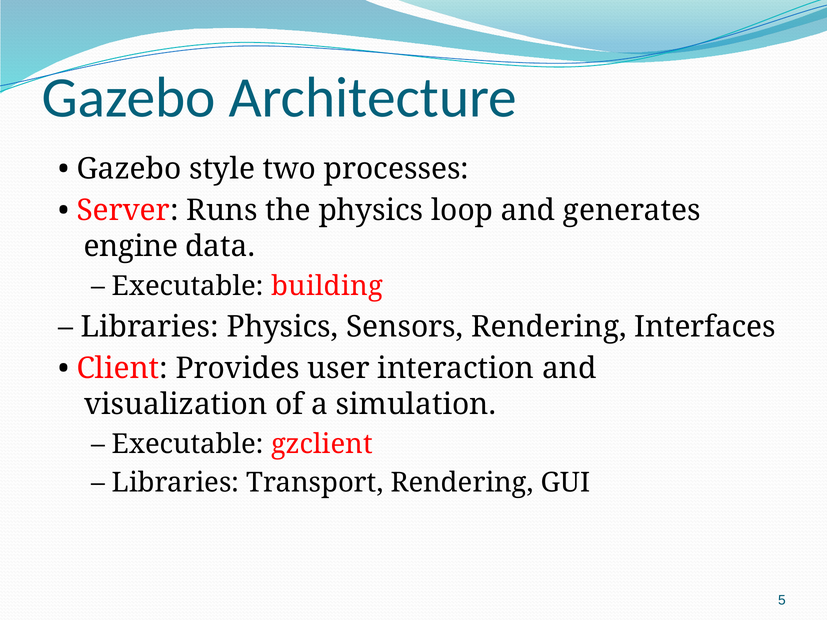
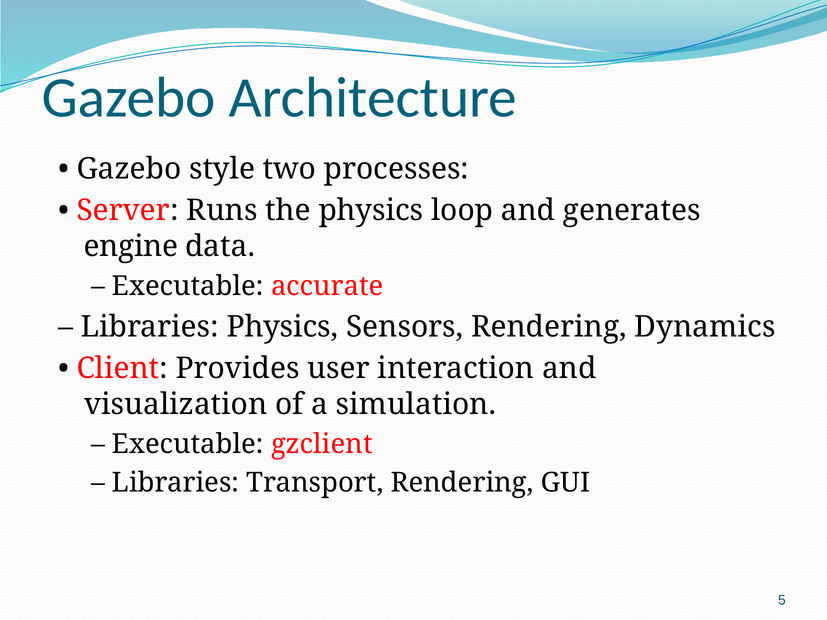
building: building -> accurate
Interfaces: Interfaces -> Dynamics
